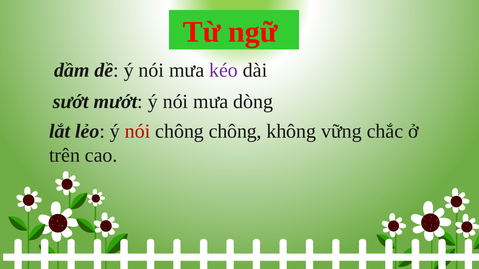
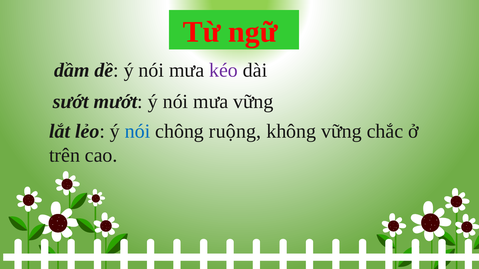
mưa dòng: dòng -> vững
nói at (138, 132) colour: red -> blue
chông chông: chông -> ruộng
